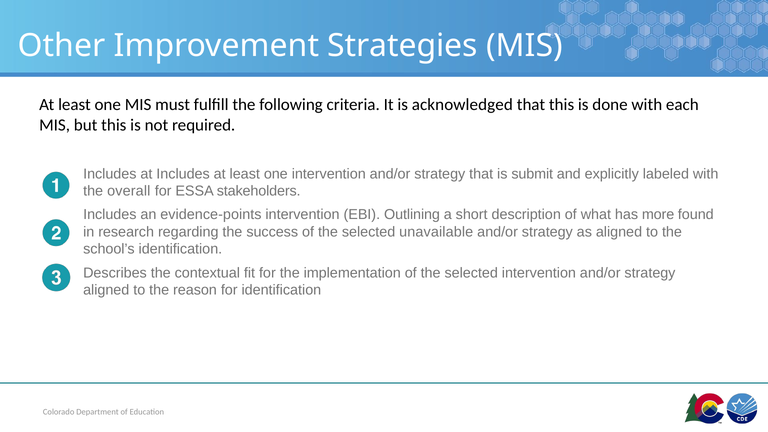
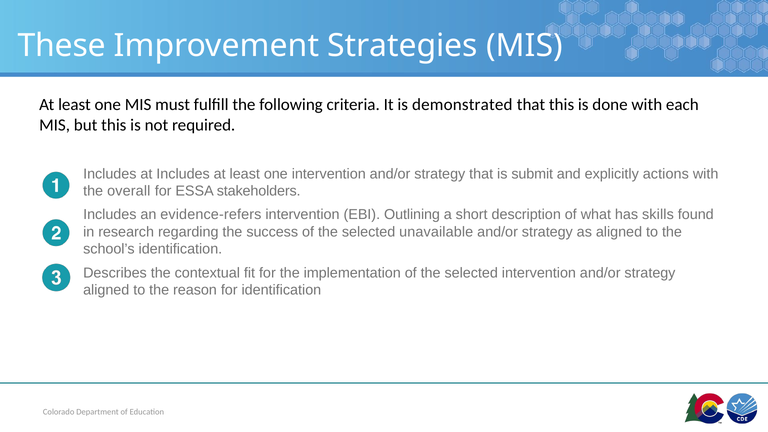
Other: Other -> These
acknowledged: acknowledged -> demonstrated
labeled: labeled -> actions
evidence-points: evidence-points -> evidence-refers
more: more -> skills
